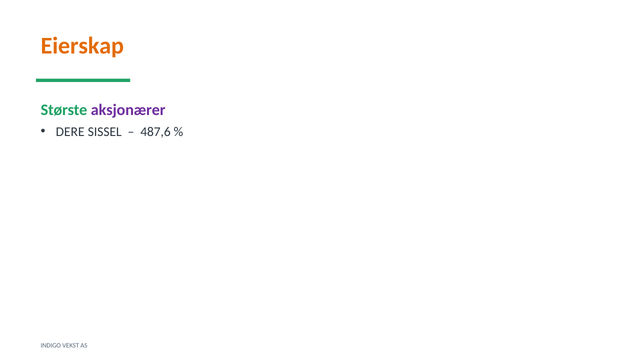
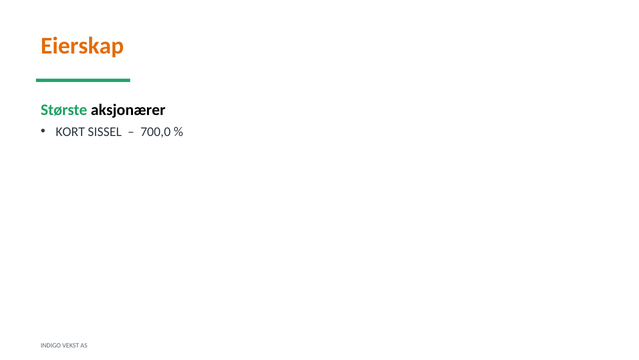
aksjonærer colour: purple -> black
DERE: DERE -> KORT
487,6: 487,6 -> 700,0
